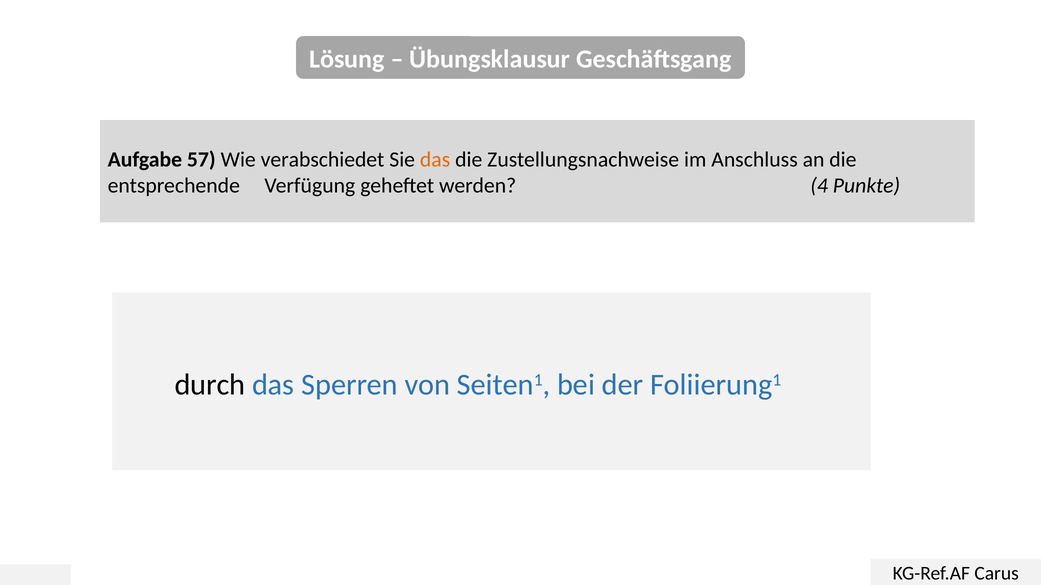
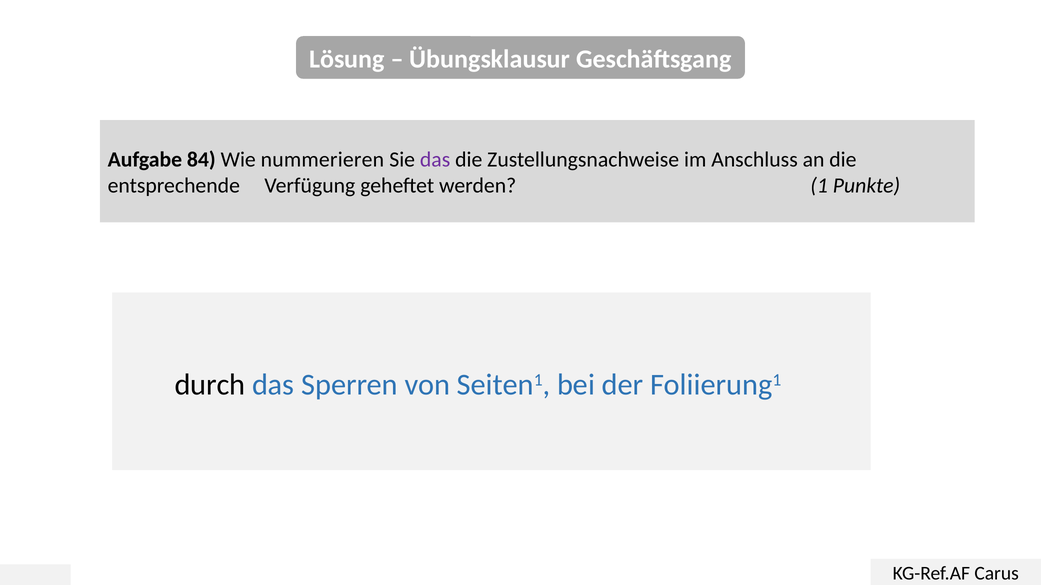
57: 57 -> 84
verabschiedet: verabschiedet -> nummerieren
das at (435, 160) colour: orange -> purple
4: 4 -> 1
